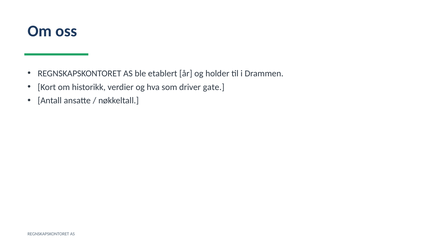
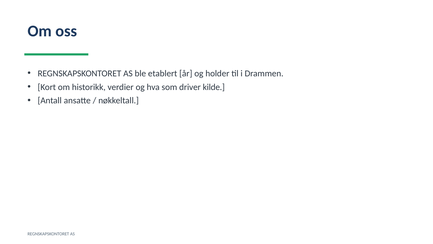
gate: gate -> kilde
